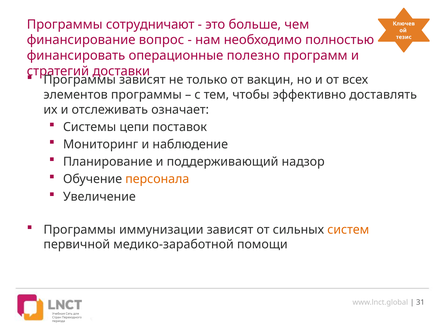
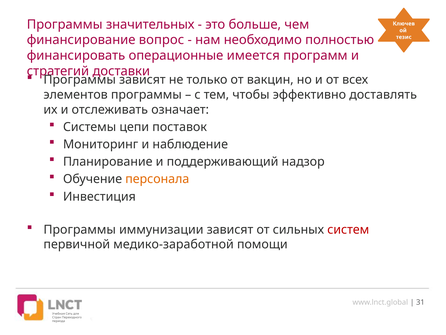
сотрудничают: сотрудничают -> значительных
полезно: полезно -> имеется
Увеличение: Увеличение -> Инвестиция
систем colour: orange -> red
